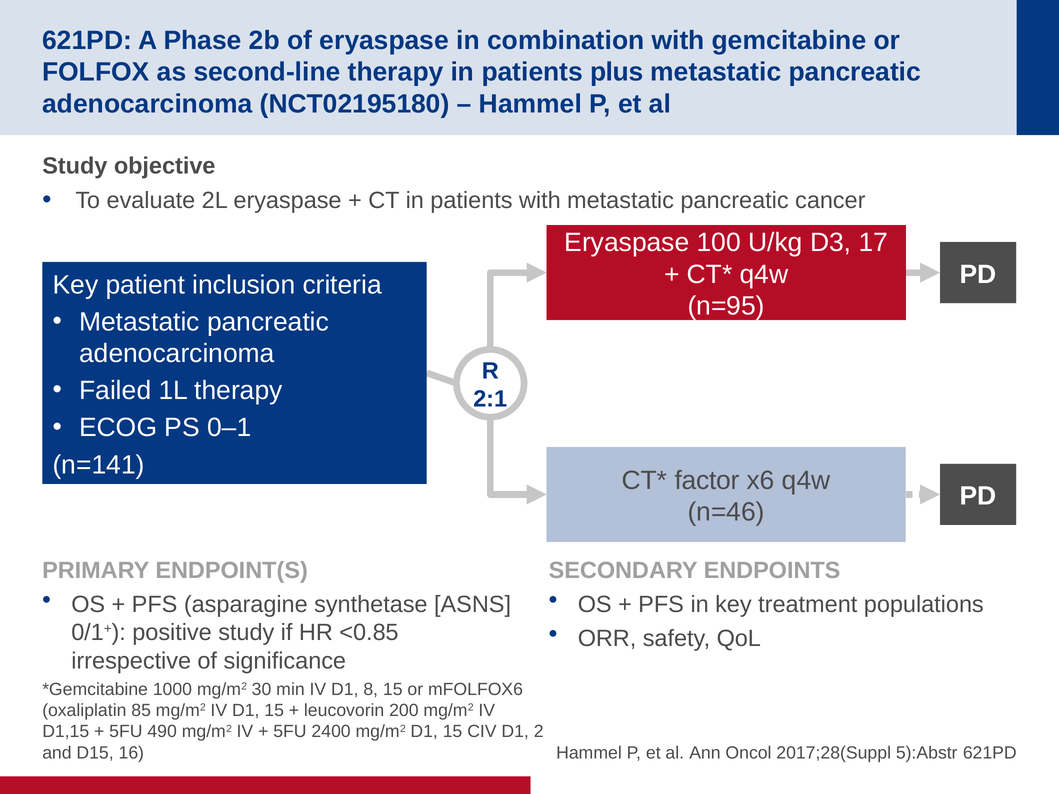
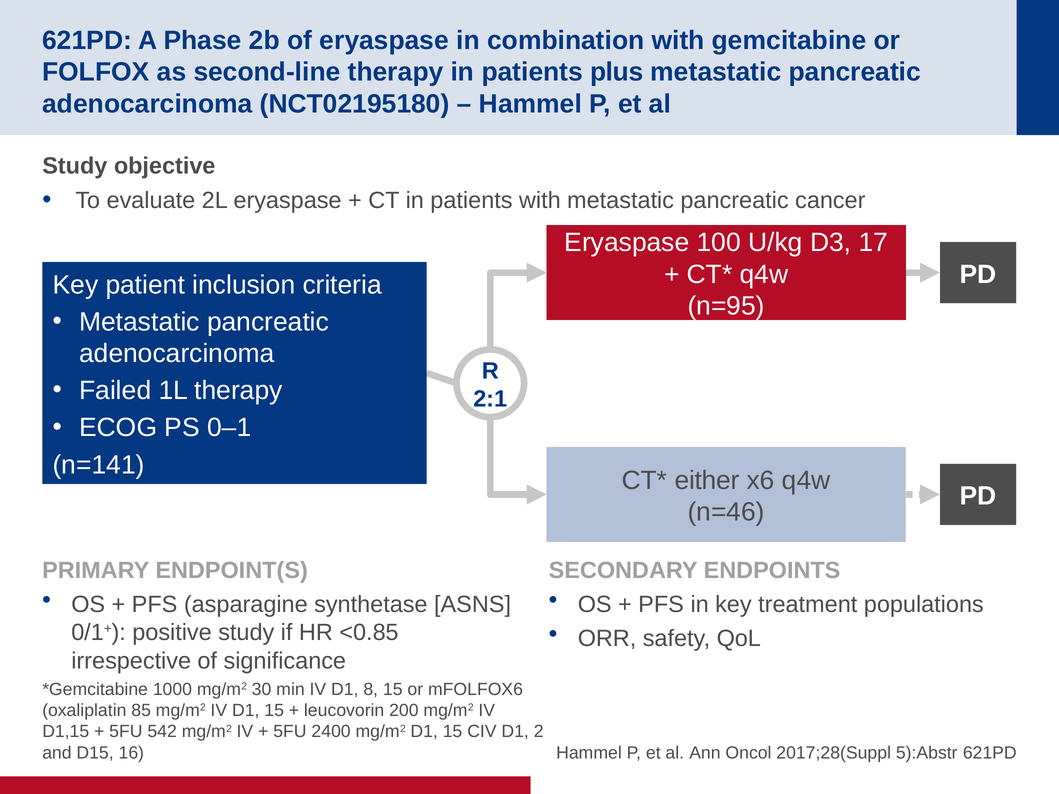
factor: factor -> either
490: 490 -> 542
